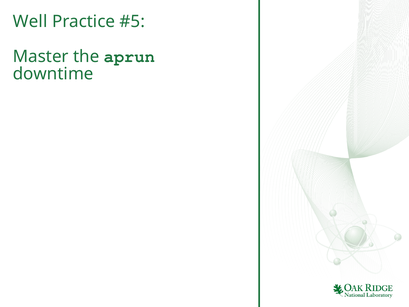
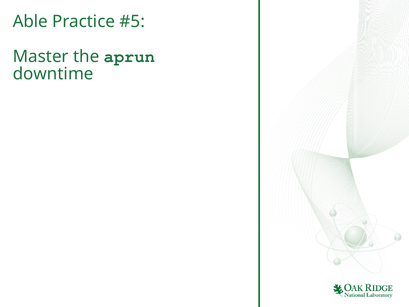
Well: Well -> Able
